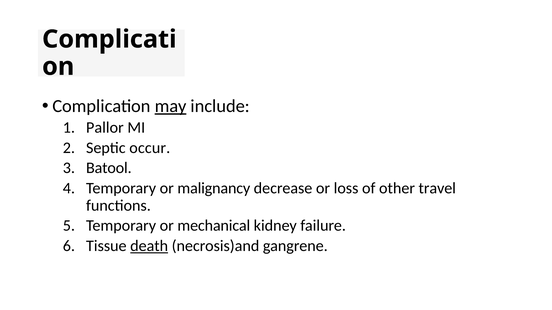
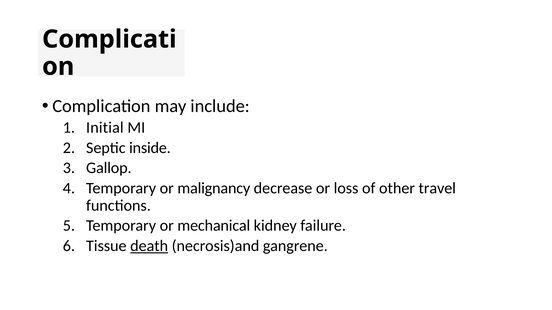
may underline: present -> none
Pallor: Pallor -> Initial
occur: occur -> inside
Batool: Batool -> Gallop
